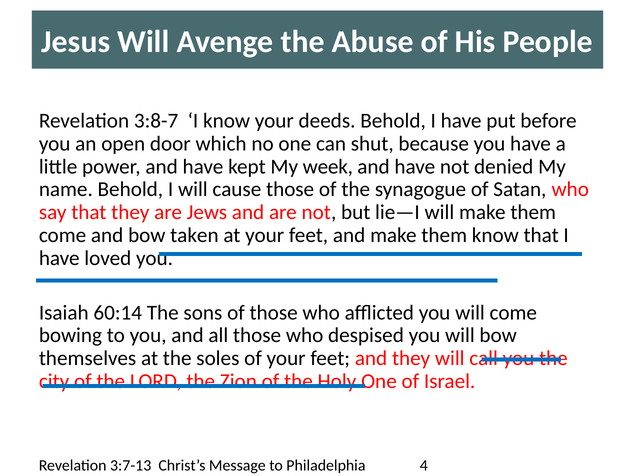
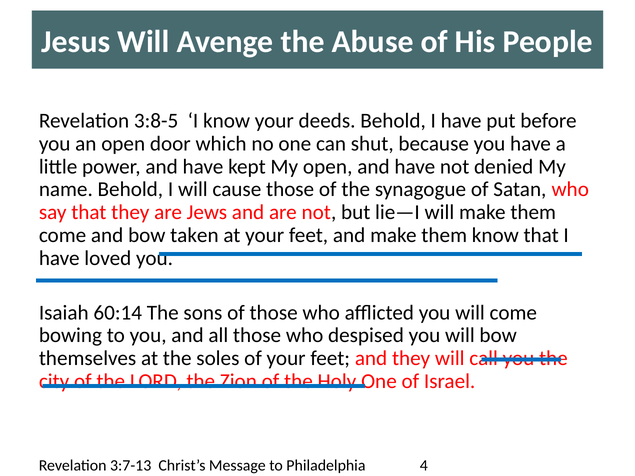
3:8-7: 3:8-7 -> 3:8-5
My week: week -> open
